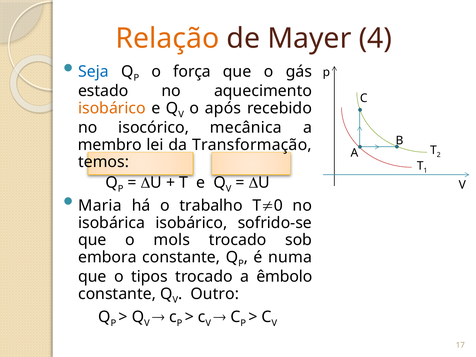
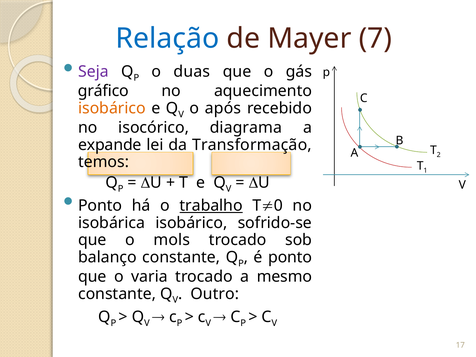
Relação colour: orange -> blue
4: 4 -> 7
Seja colour: blue -> purple
força: força -> duas
estado: estado -> gráfico
mecânica: mecânica -> diagrama
membro: membro -> expande
Maria at (100, 206): Maria -> Ponto
trabalho underline: none -> present
embora: embora -> balanço
é numa: numa -> ponto
tipos: tipos -> varia
êmbolo: êmbolo -> mesmo
